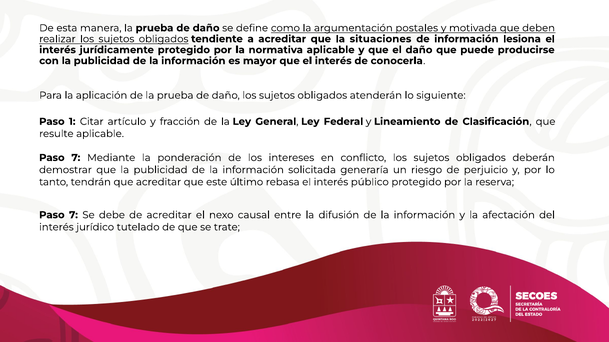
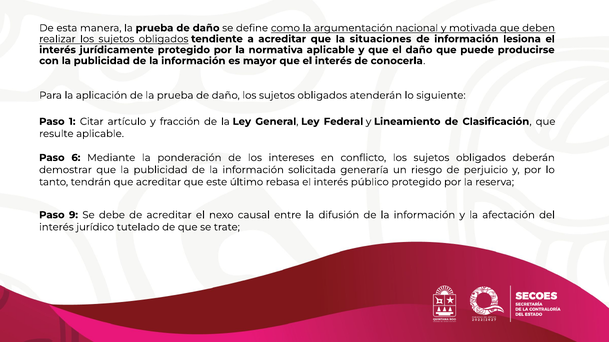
postales: postales -> nacional
7 at (76, 158): 7 -> 6
7 at (73, 215): 7 -> 9
